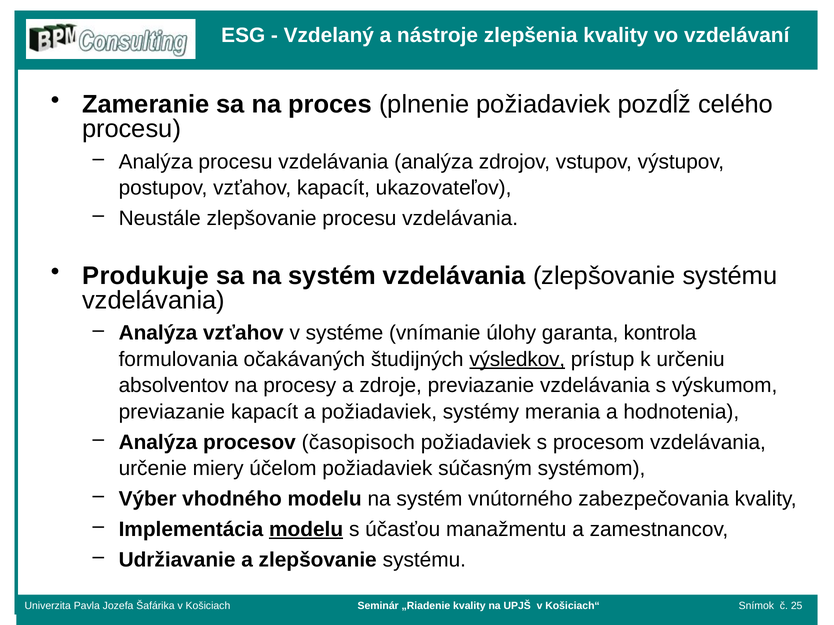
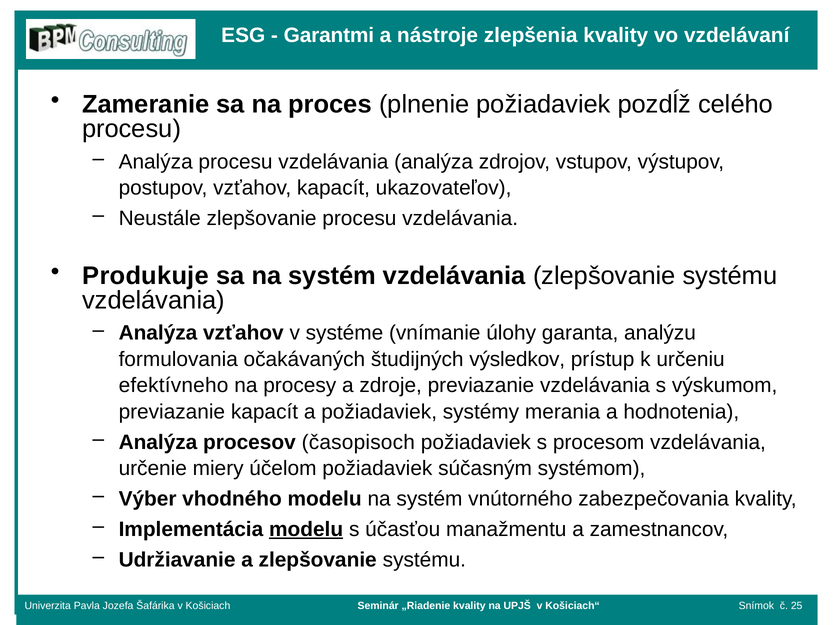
Vzdelaný: Vzdelaný -> Garantmi
kontrola: kontrola -> analýzu
výsledkov underline: present -> none
absolventov: absolventov -> efektívneho
